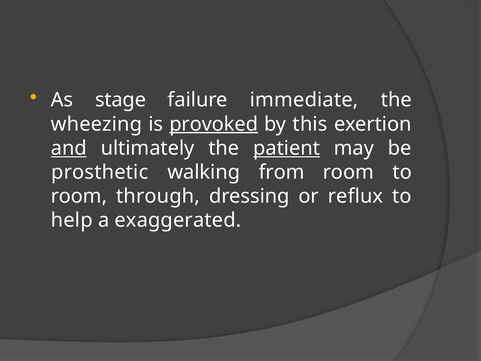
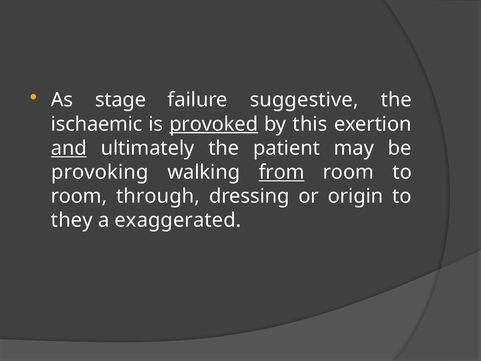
immediate: immediate -> suggestive
wheezing: wheezing -> ischaemic
patient underline: present -> none
prosthetic: prosthetic -> provoking
from underline: none -> present
reflux: reflux -> origin
help: help -> they
